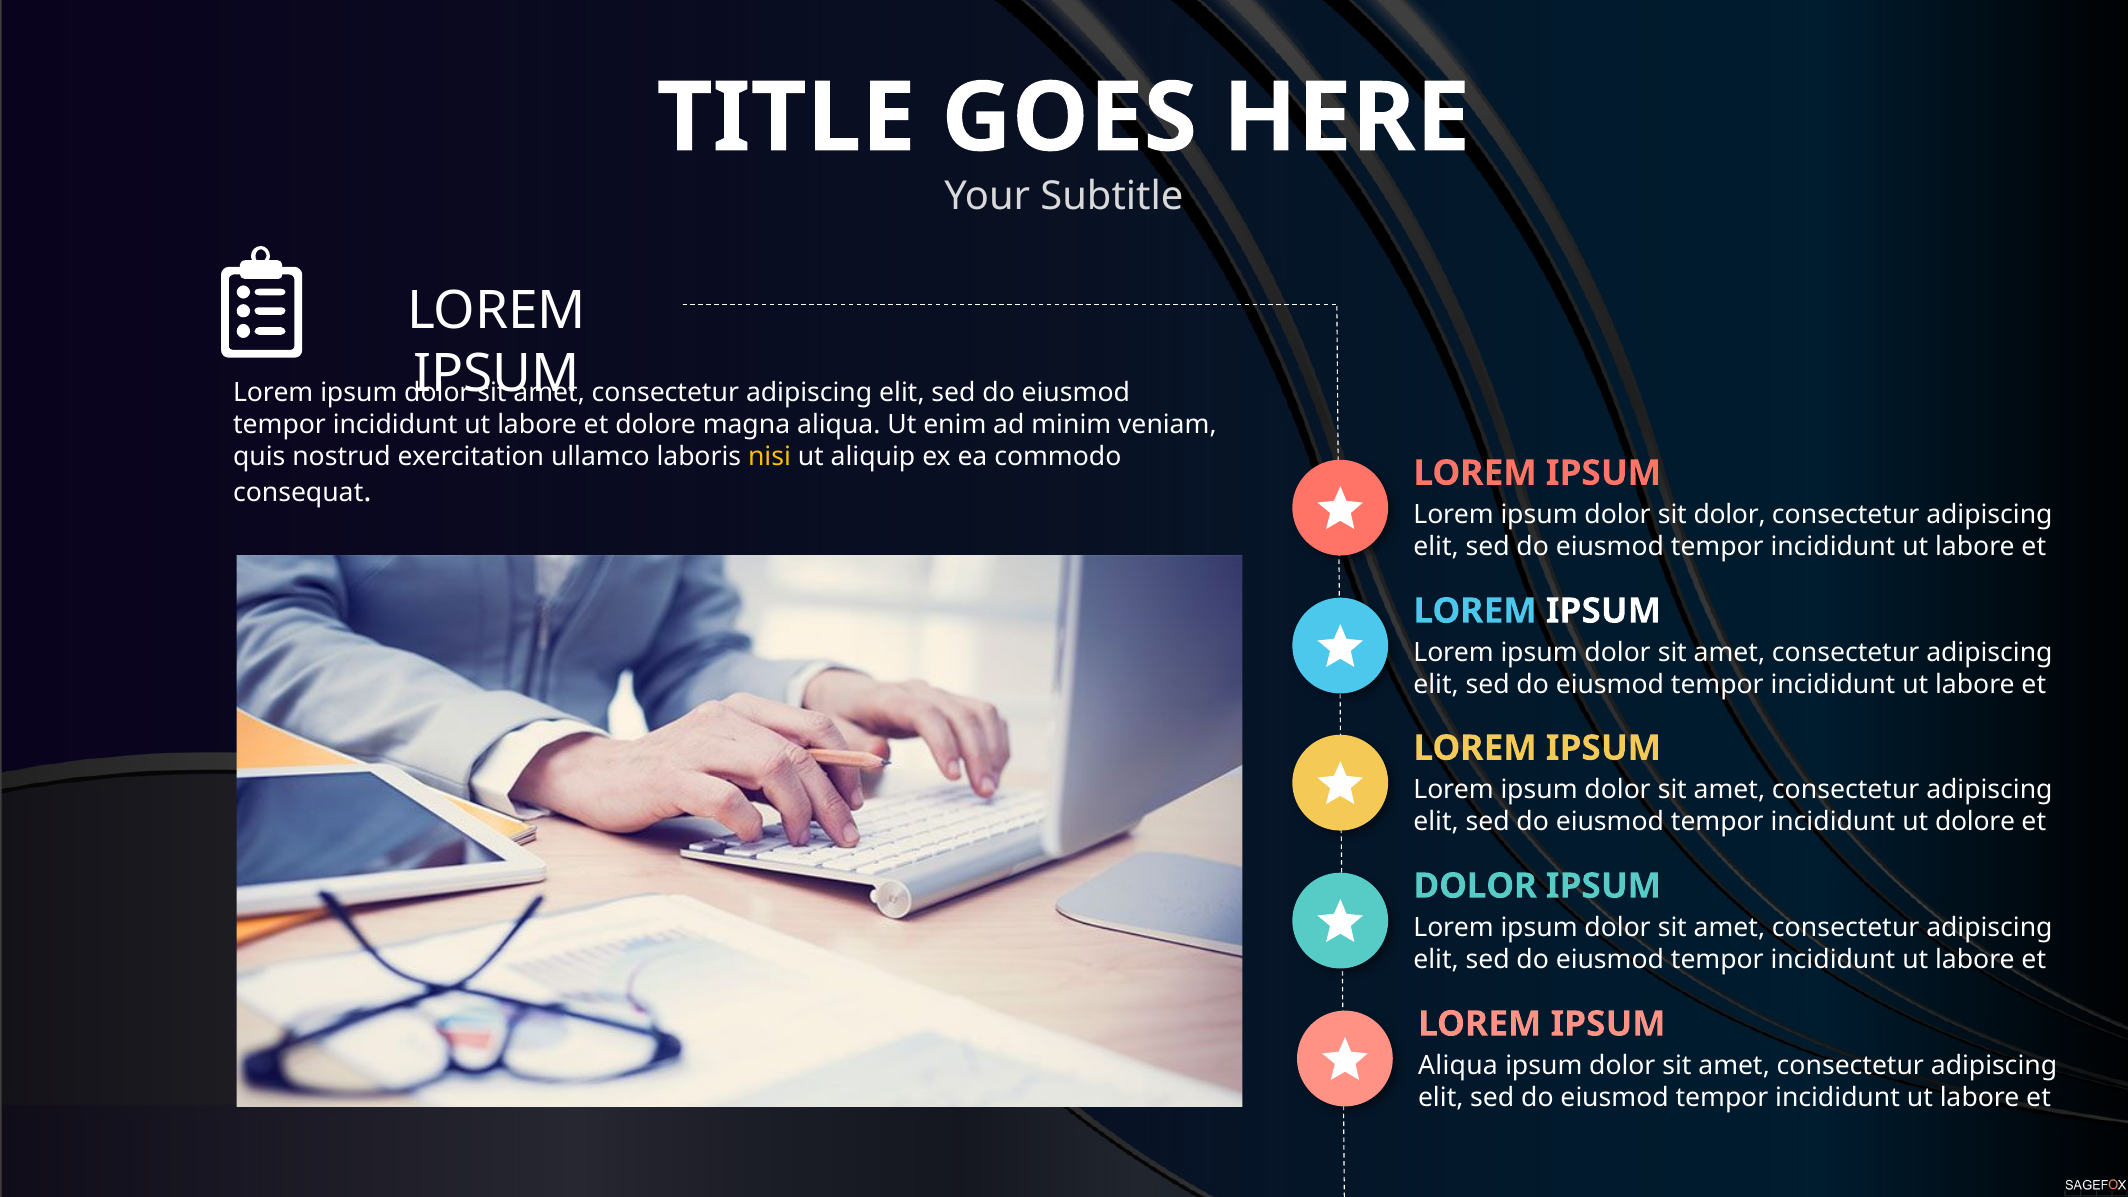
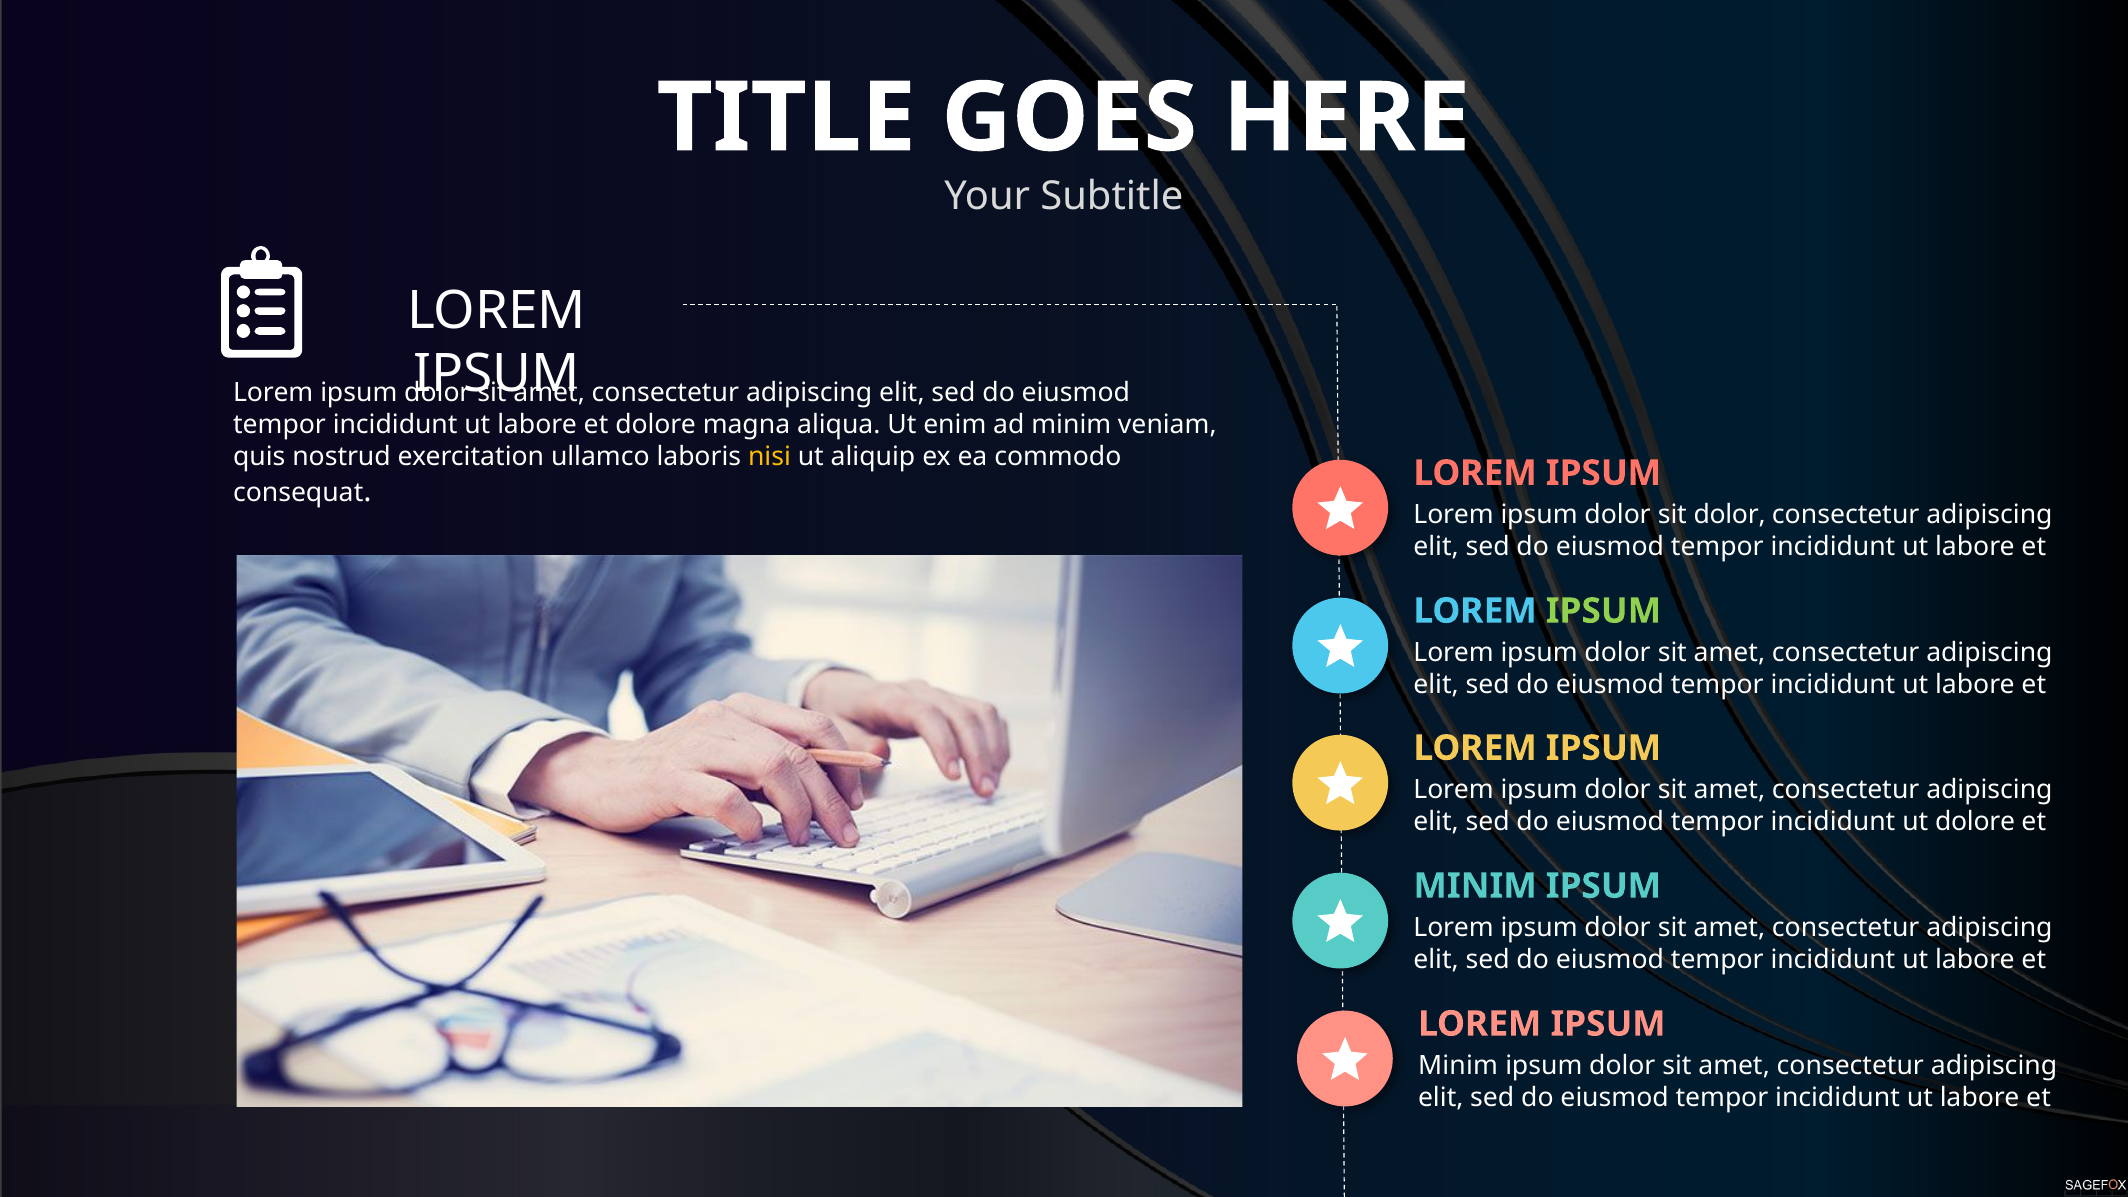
IPSUM at (1603, 611) colour: white -> light green
DOLOR at (1475, 886): DOLOR -> MINIM
Aliqua at (1458, 1066): Aliqua -> Minim
